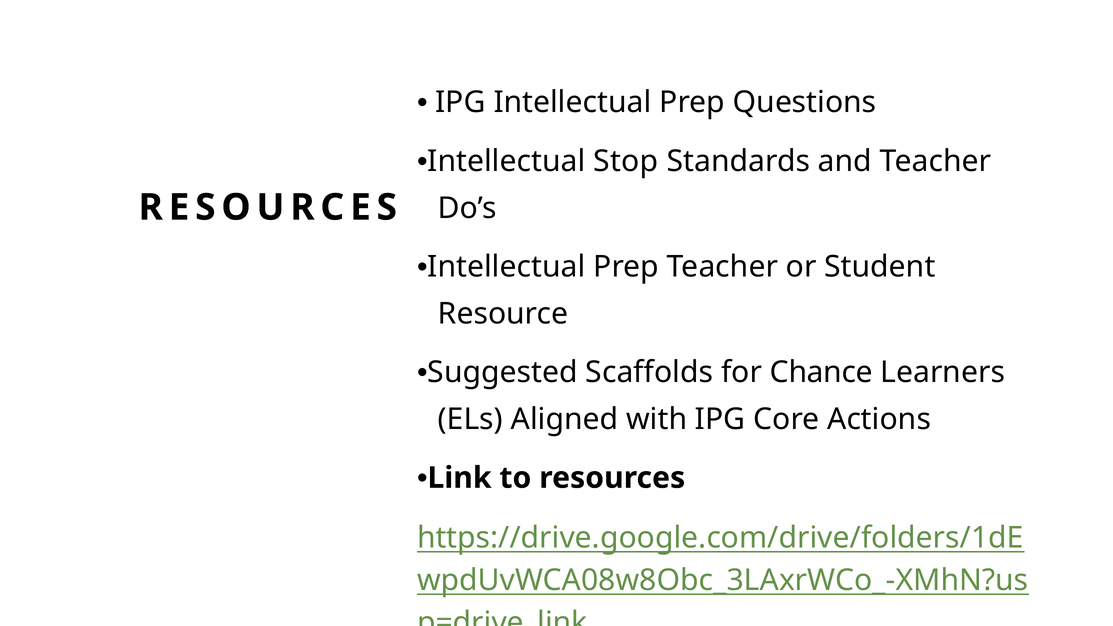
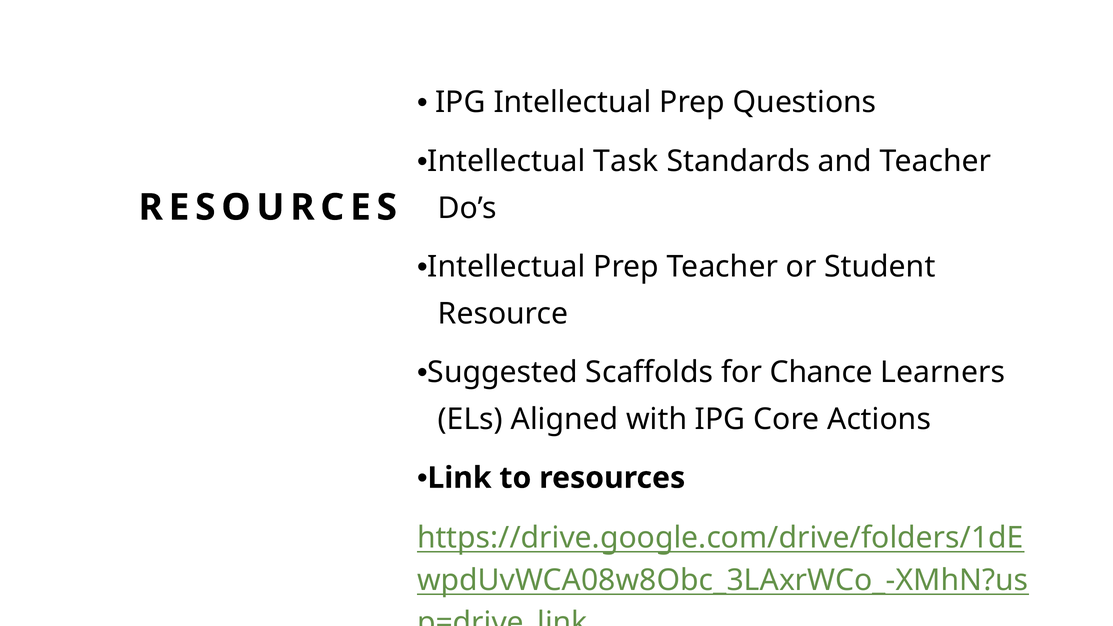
Stop: Stop -> Task
